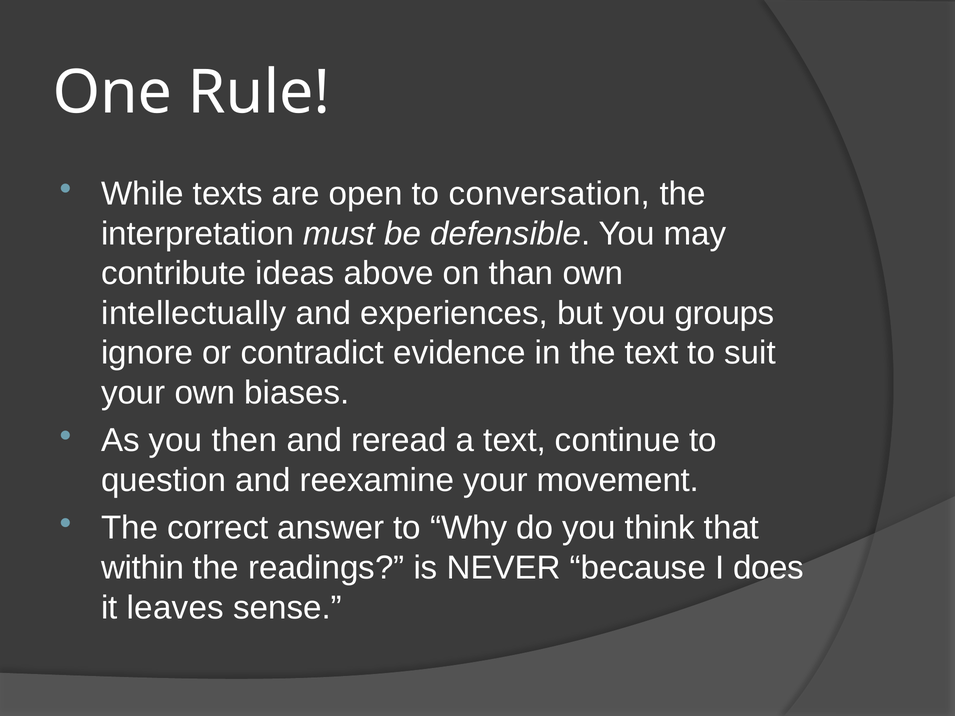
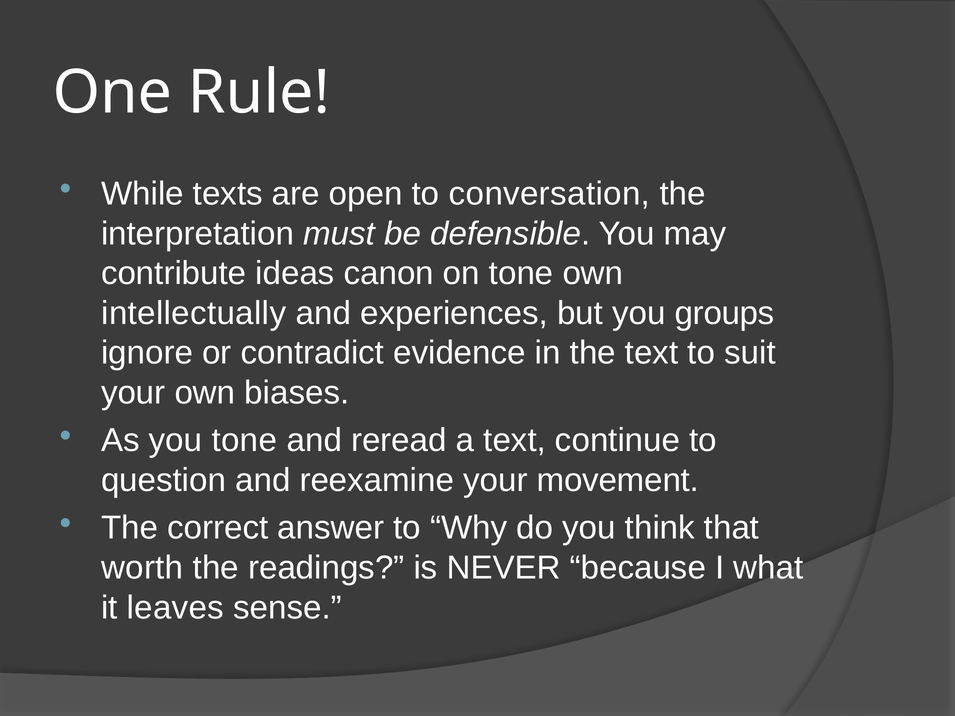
above: above -> canon
on than: than -> tone
you then: then -> tone
within: within -> worth
does: does -> what
